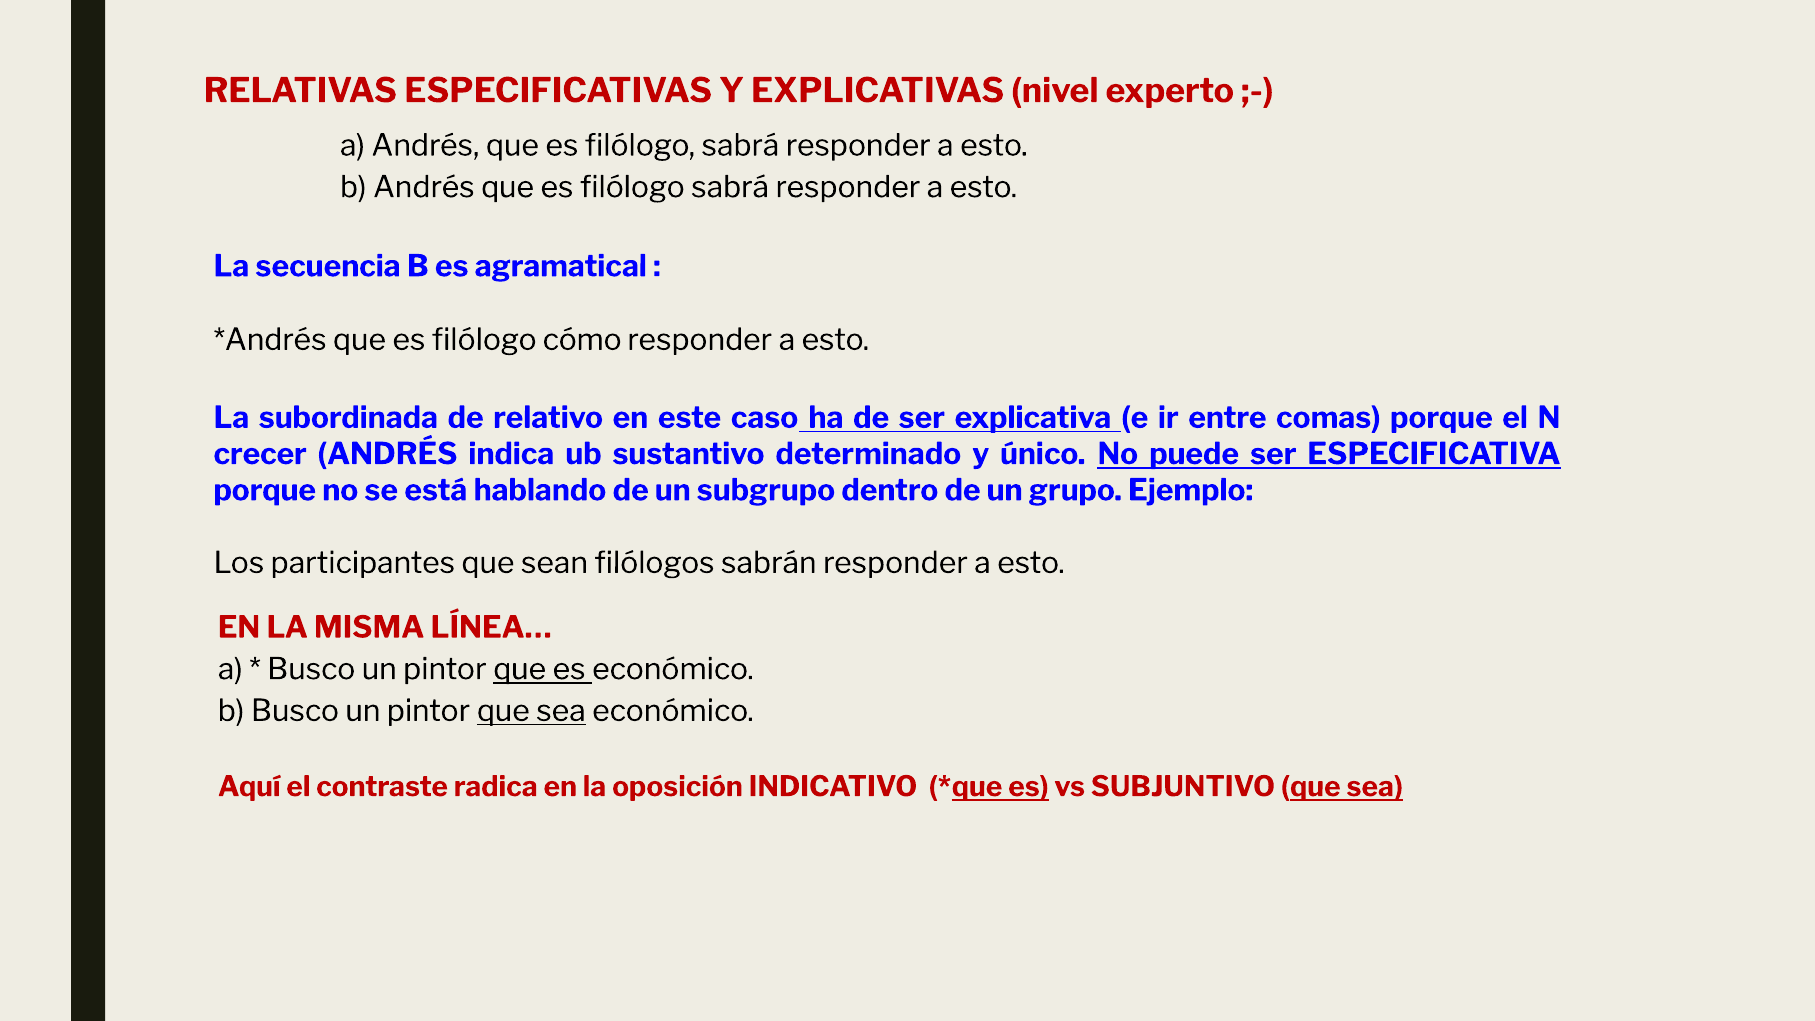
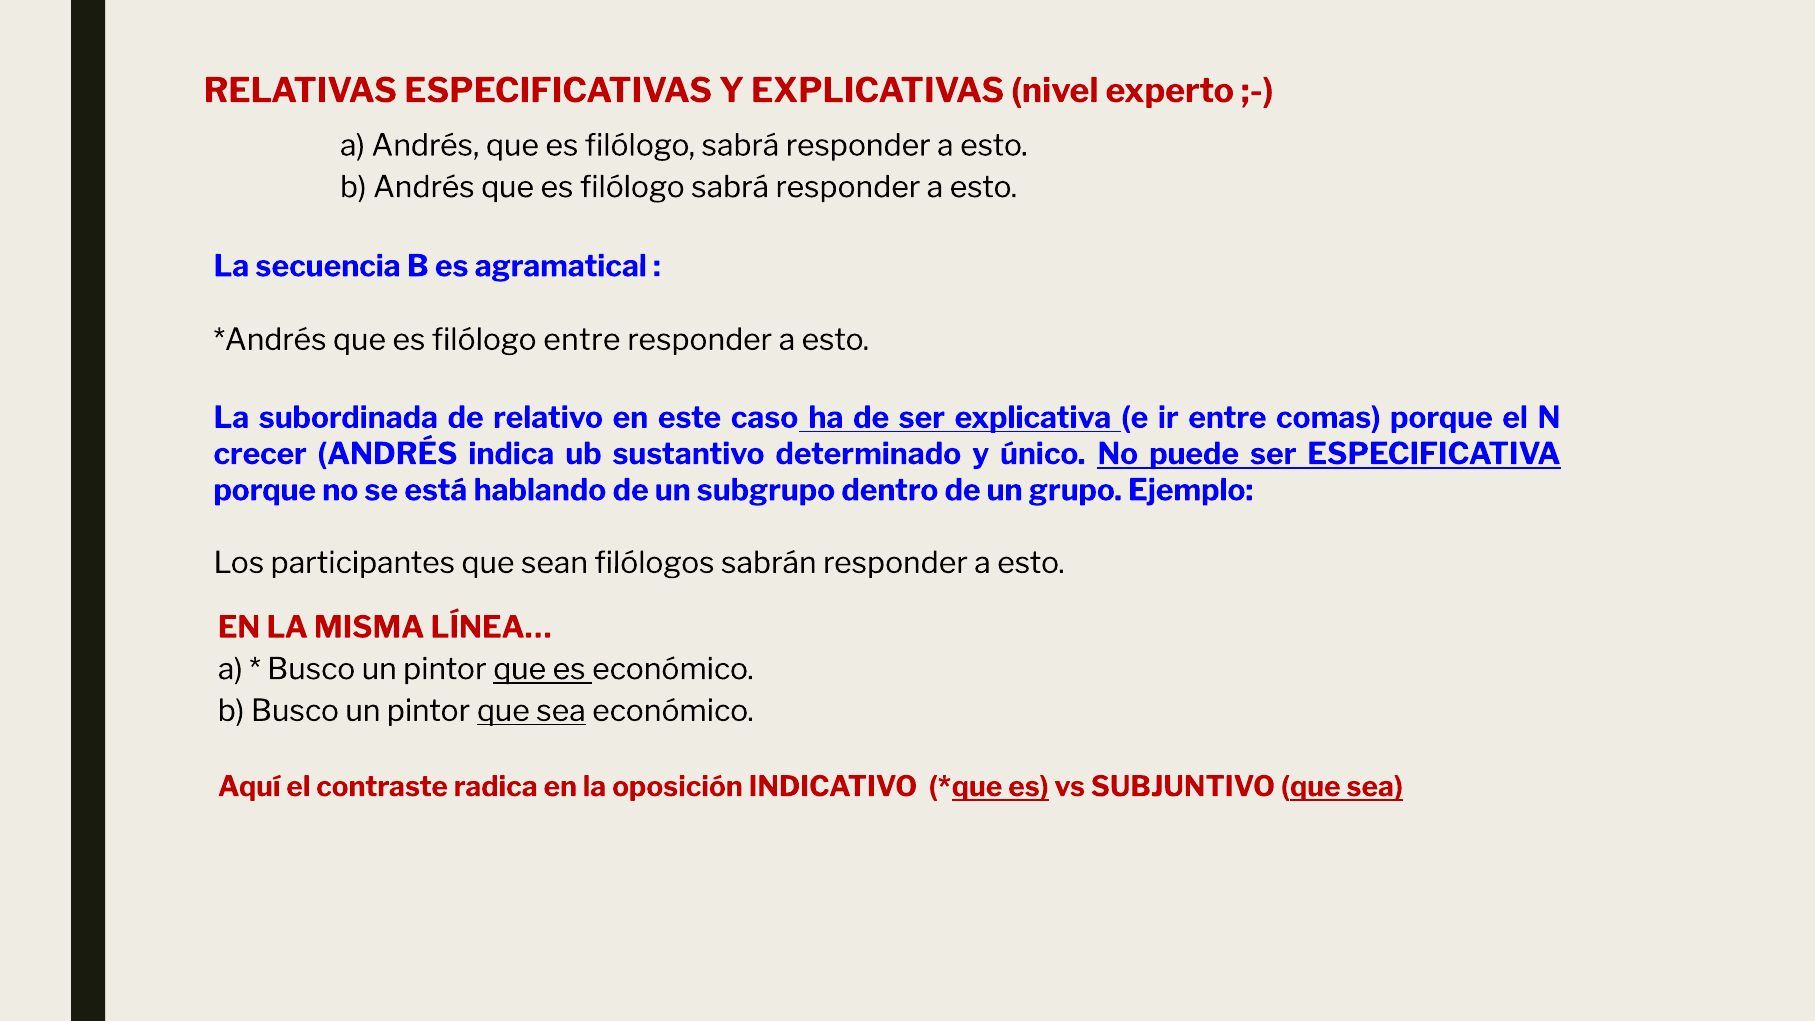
filólogo cómo: cómo -> entre
